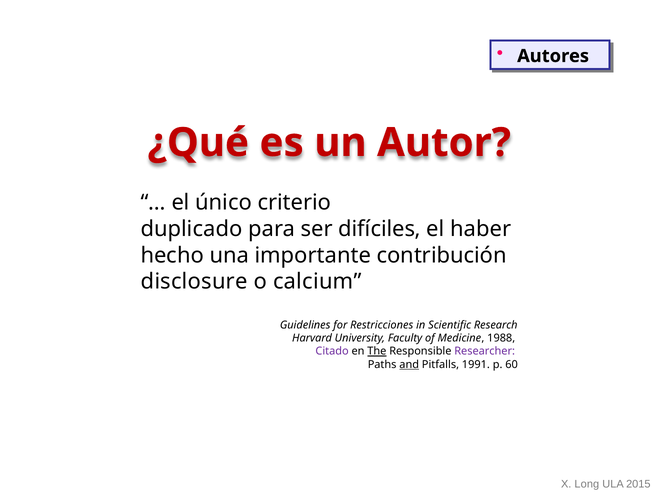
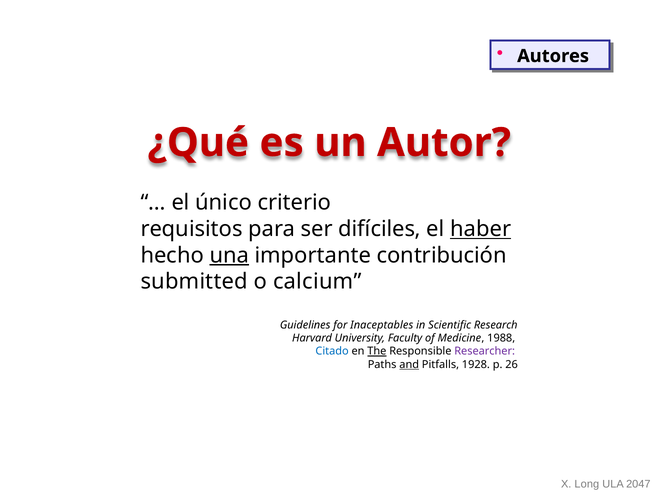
duplicado: duplicado -> requisitos
haber underline: none -> present
una underline: none -> present
disclosure: disclosure -> submitted
Restricciones: Restricciones -> Inaceptables
Citado colour: purple -> blue
1991: 1991 -> 1928
60: 60 -> 26
2015: 2015 -> 2047
